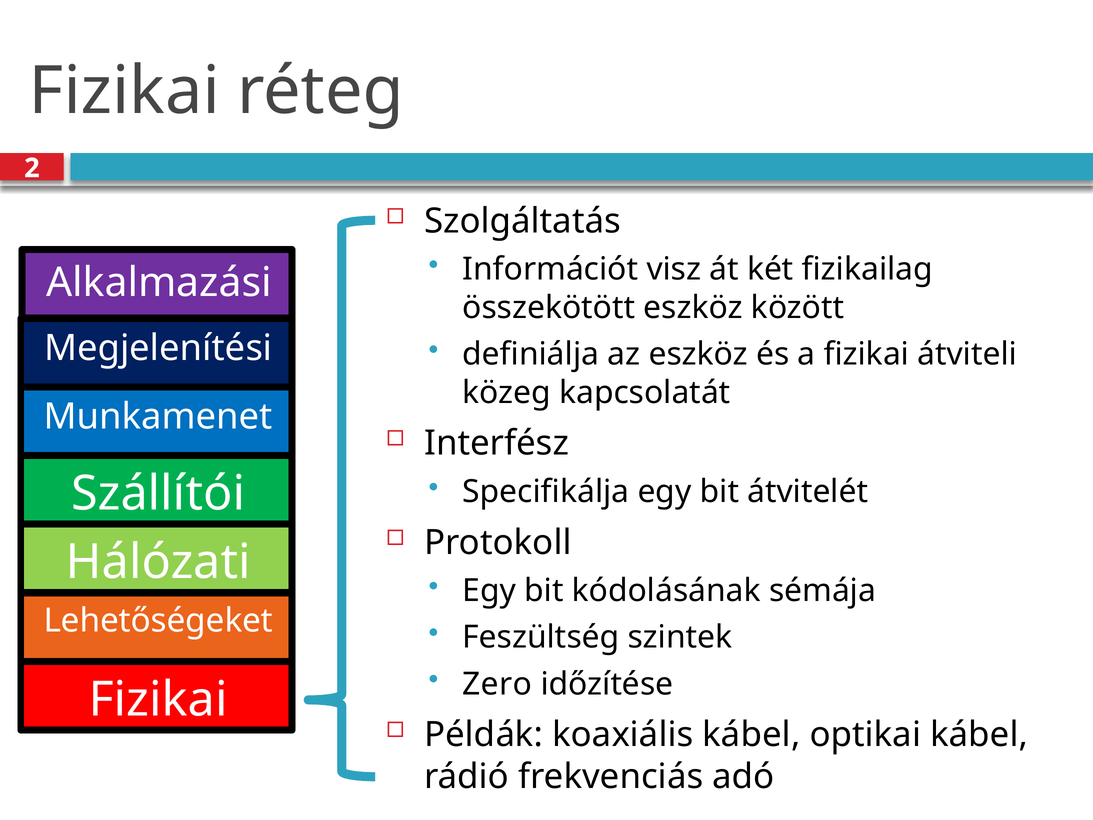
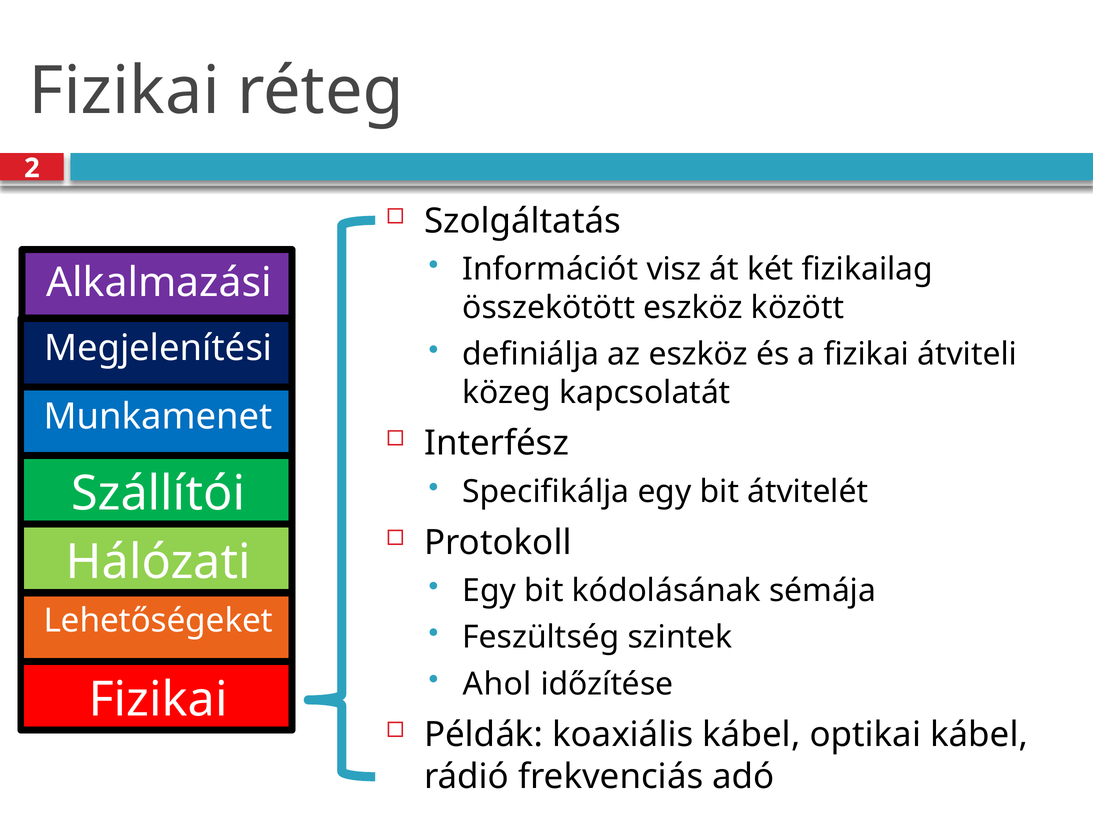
Zero: Zero -> Ahol
